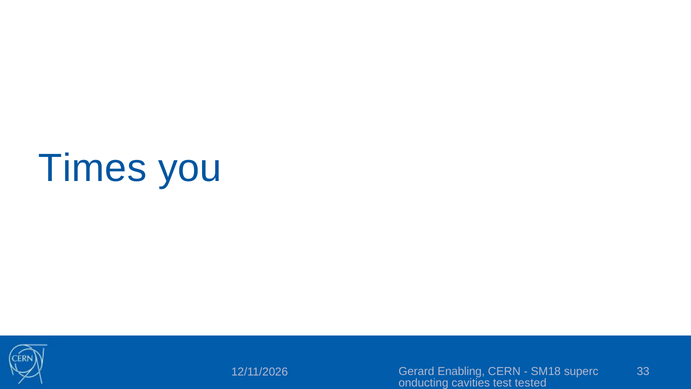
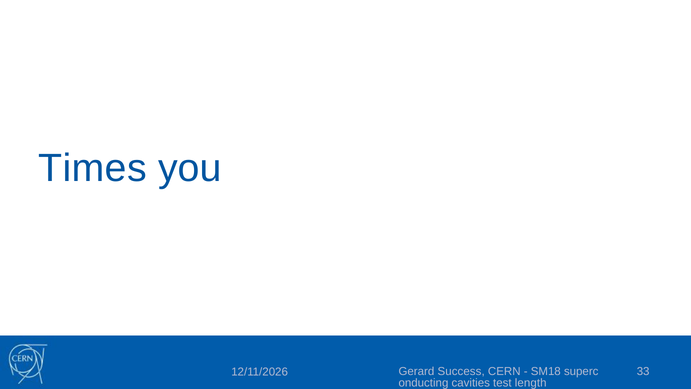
Enabling: Enabling -> Success
tested: tested -> length
